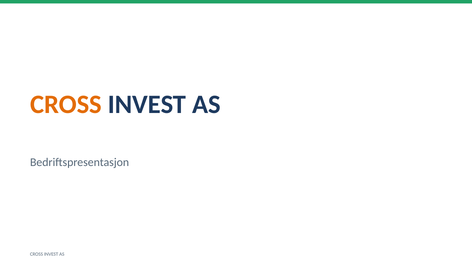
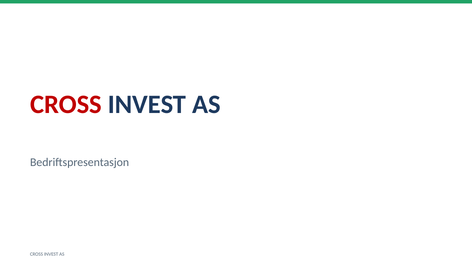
CROSS at (66, 105) colour: orange -> red
